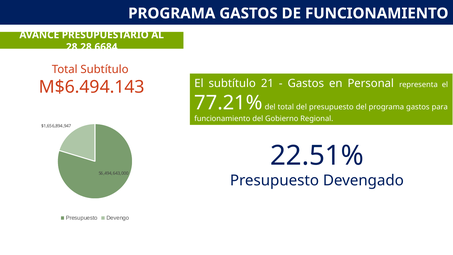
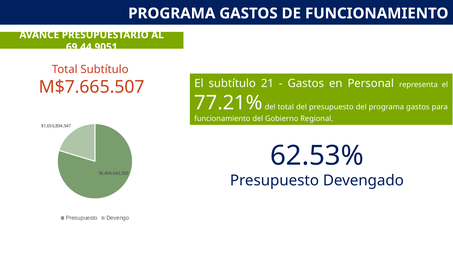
28.28.6684: 28.28.6684 -> 69.44.9051
M$6.494.143: M$6.494.143 -> M$7.665.507
22.51%: 22.51% -> 62.53%
